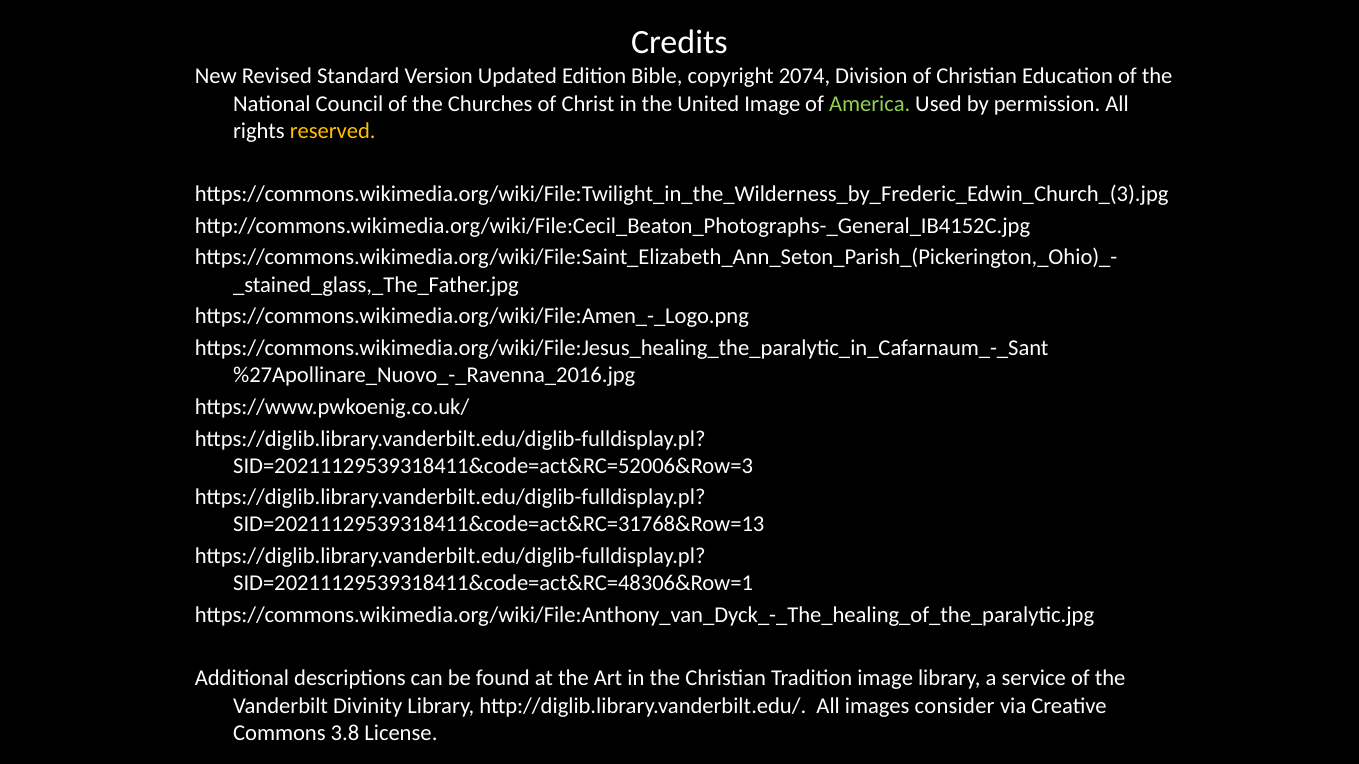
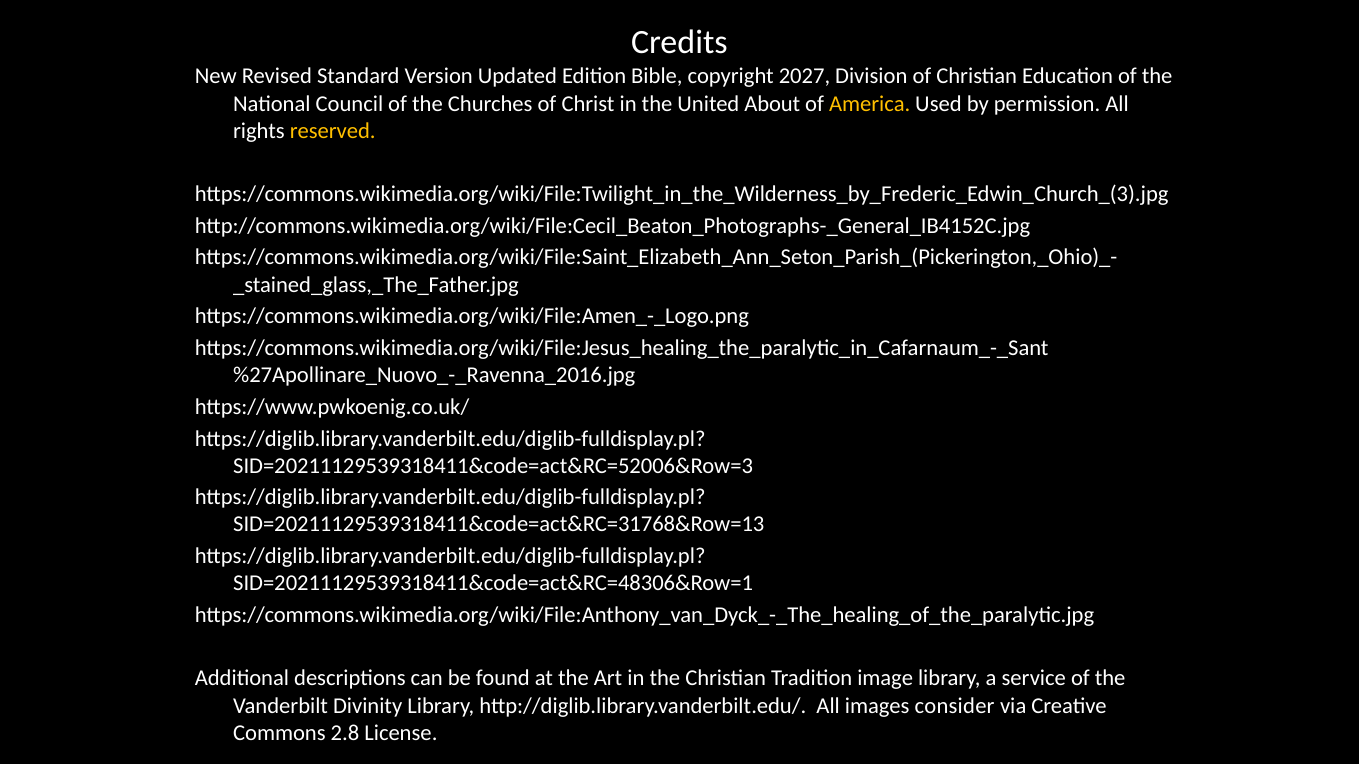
2074: 2074 -> 2027
United Image: Image -> About
America colour: light green -> yellow
3.8: 3.8 -> 2.8
